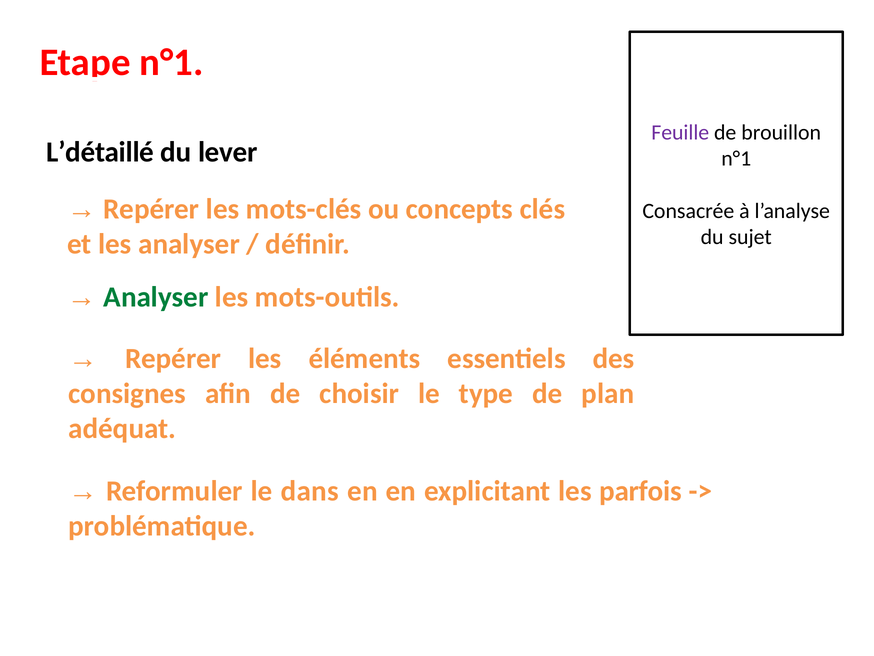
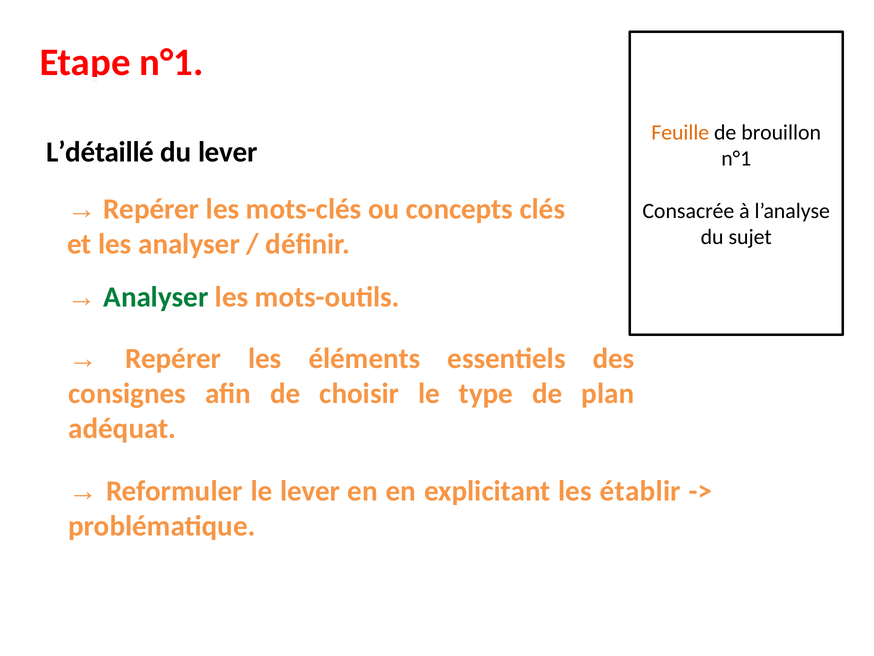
Feuille colour: purple -> orange
le dans: dans -> lever
parfois: parfois -> établir
